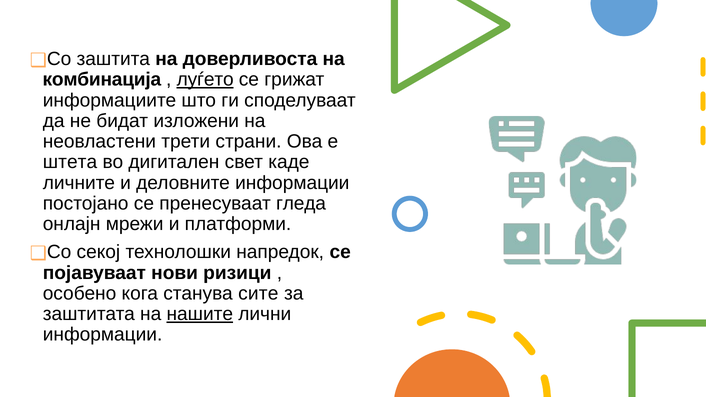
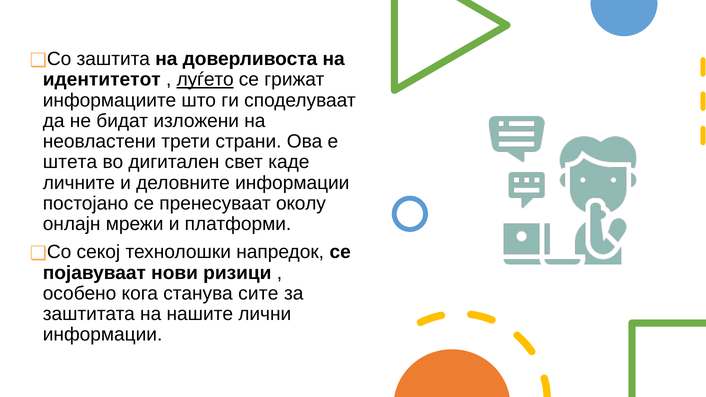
комбинација: комбинација -> идентитетот
гледа: гледа -> околу
нашите underline: present -> none
